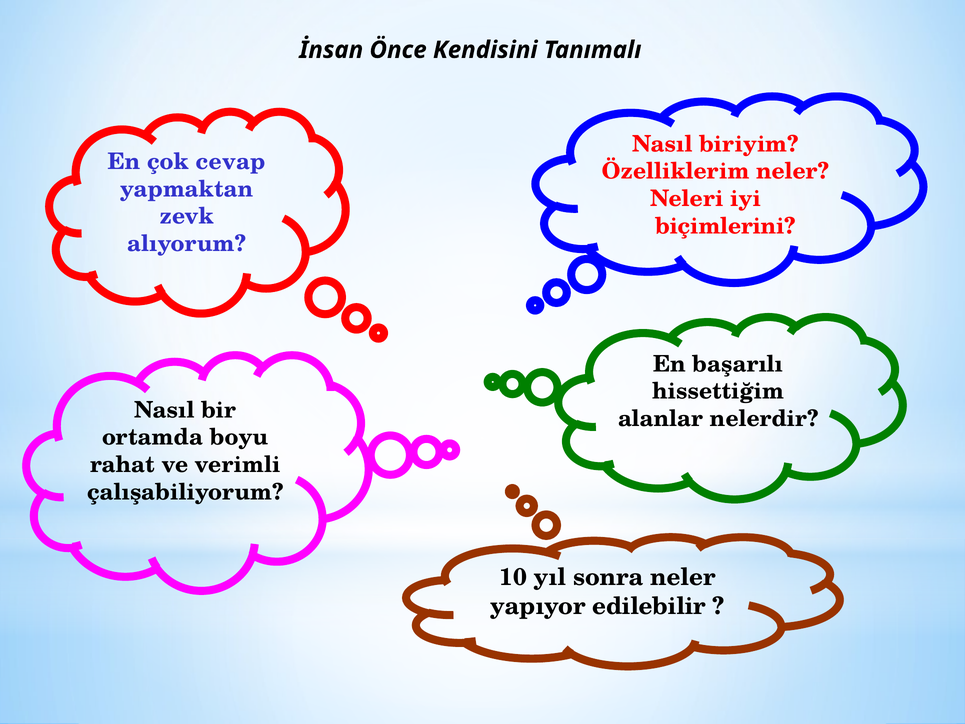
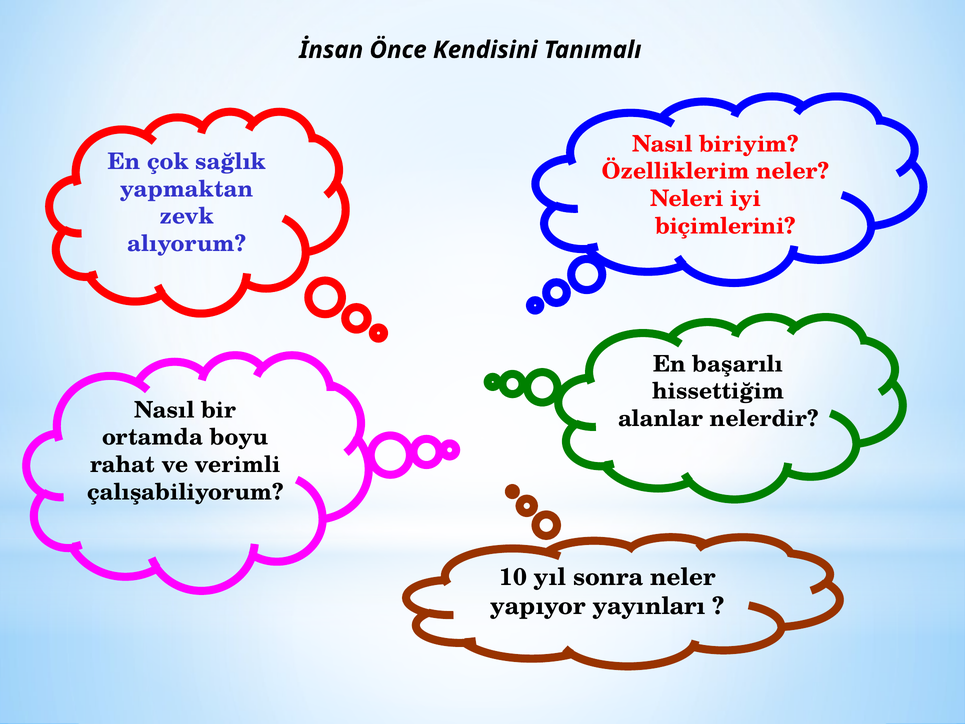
cevap: cevap -> sağlık
edilebilir: edilebilir -> yayınları
